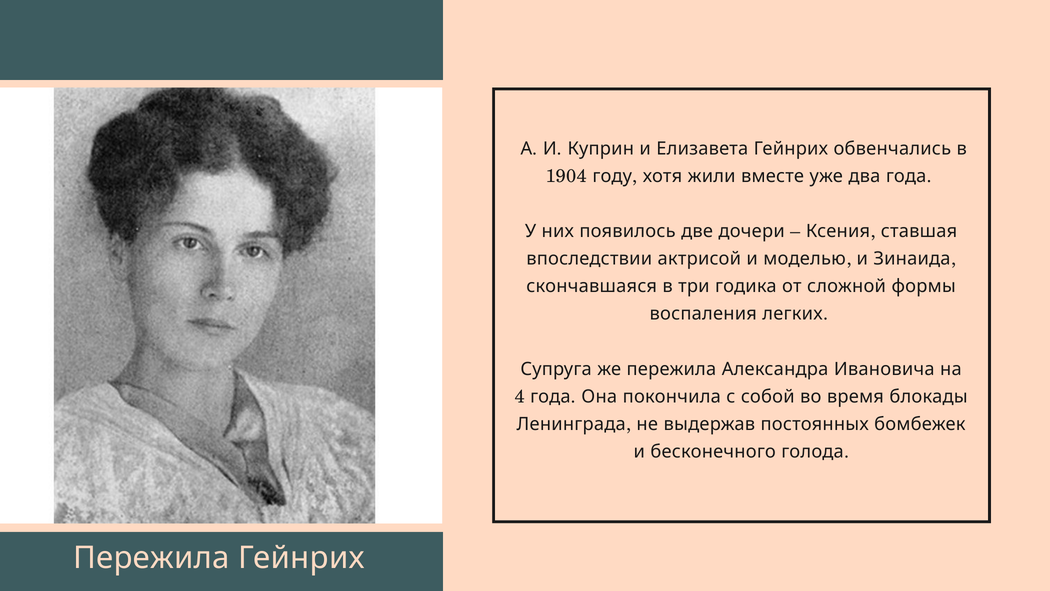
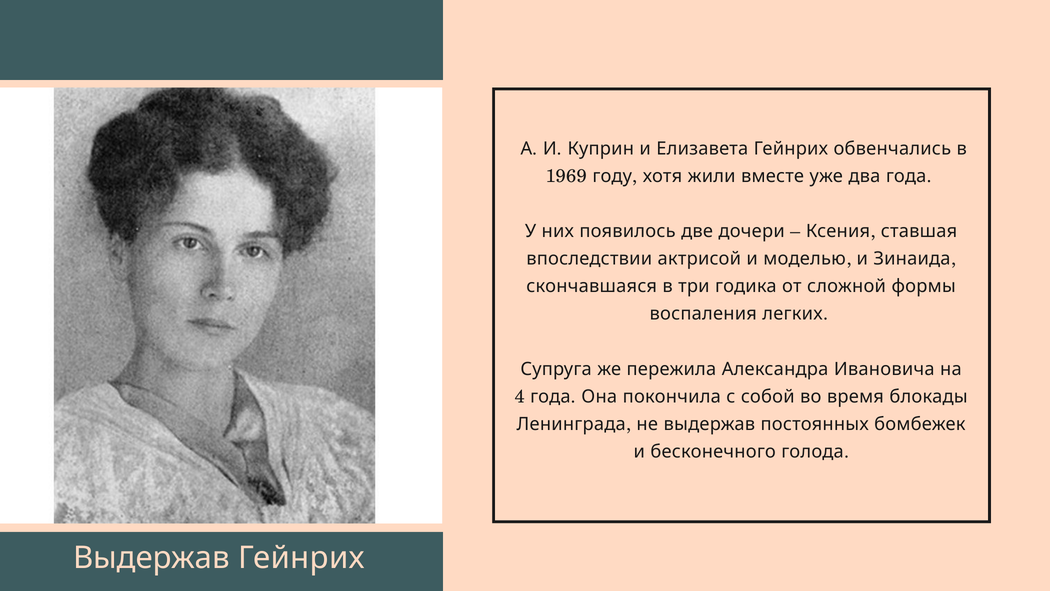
1904: 1904 -> 1969
Пережила at (151, 558): Пережила -> Выдержав
